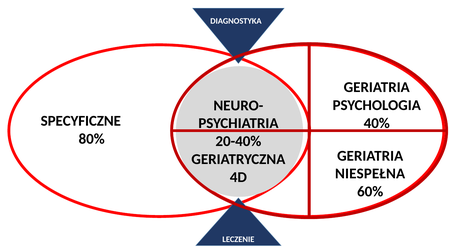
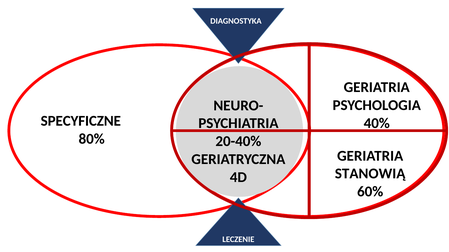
NIESPEŁNA: NIESPEŁNA -> STANOWIĄ
